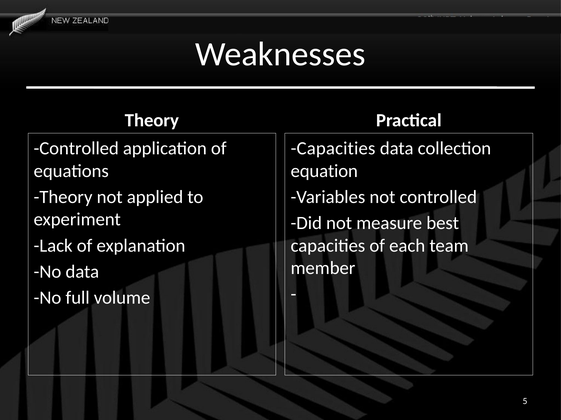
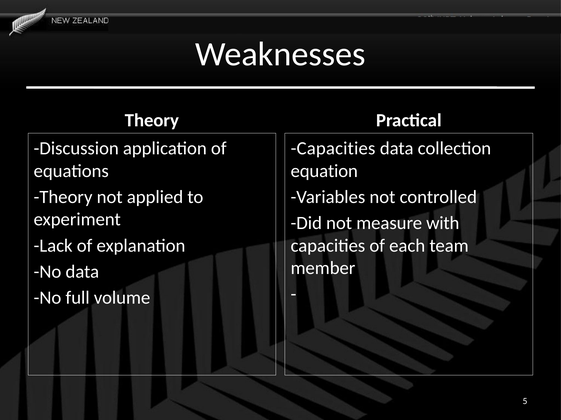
Controlled at (76, 149): Controlled -> Discussion
best: best -> with
